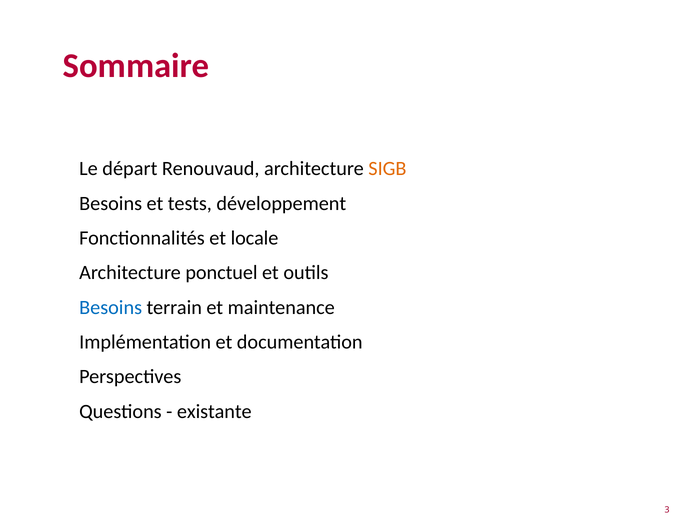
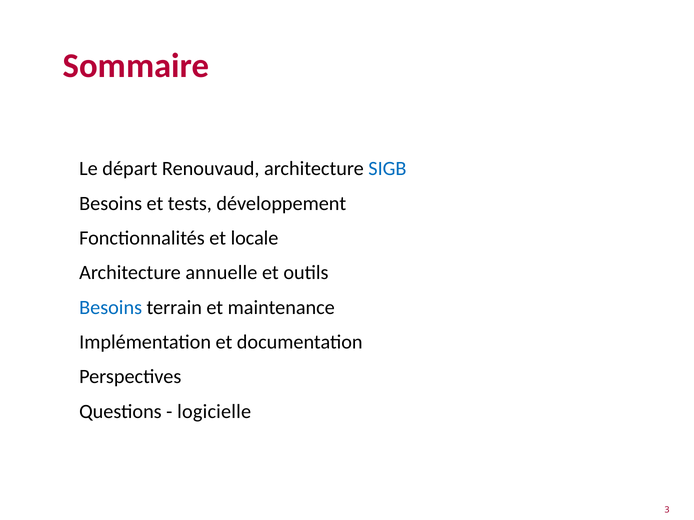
SIGB colour: orange -> blue
ponctuel: ponctuel -> annuelle
existante: existante -> logicielle
